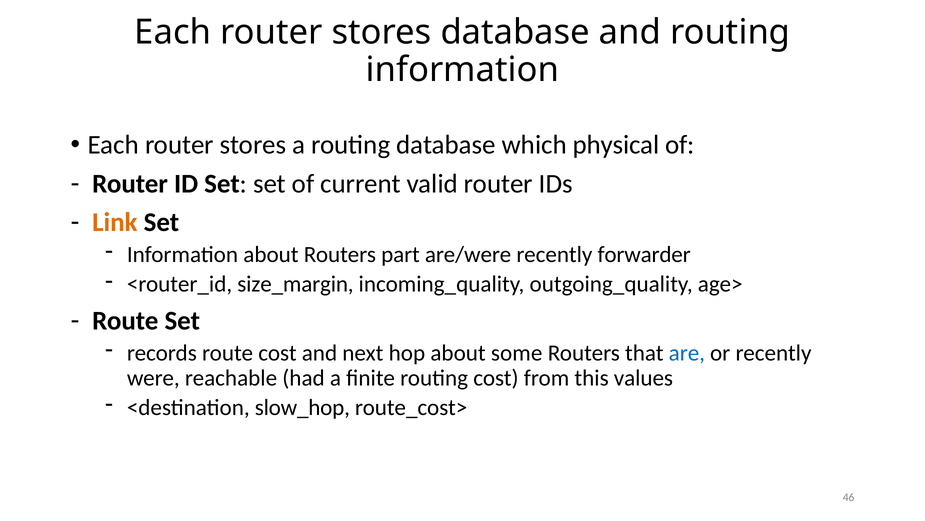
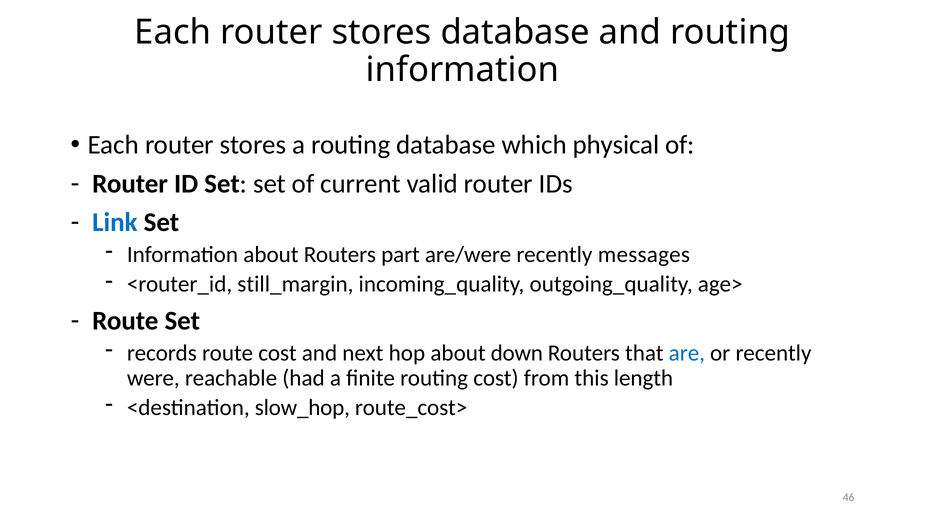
Link colour: orange -> blue
forwarder: forwarder -> messages
size_margin: size_margin -> still_margin
some: some -> down
values: values -> length
